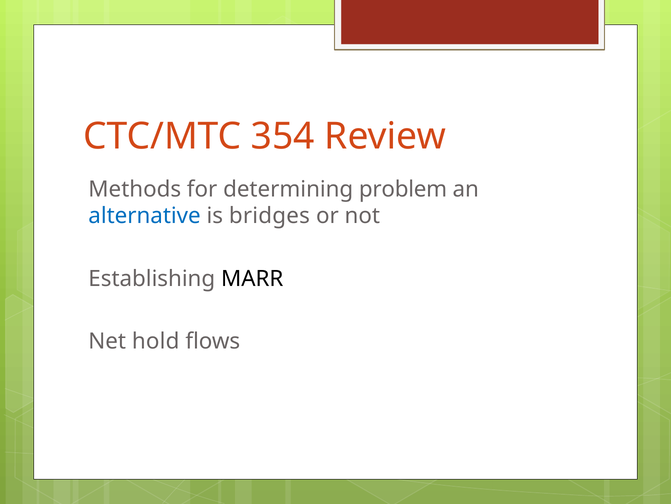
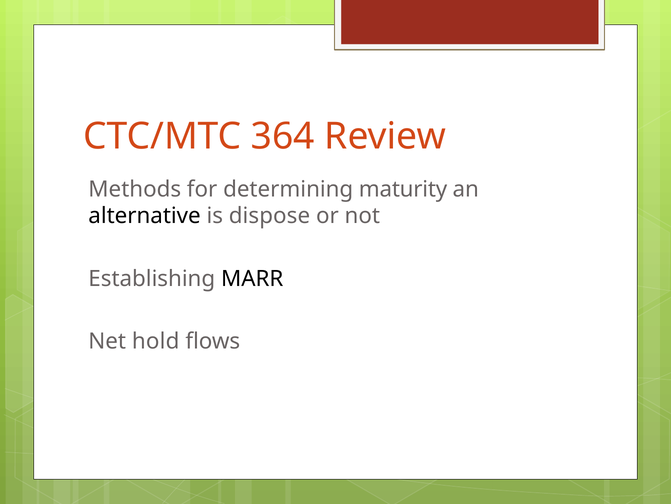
354: 354 -> 364
problem: problem -> maturity
alternative colour: blue -> black
bridges: bridges -> dispose
